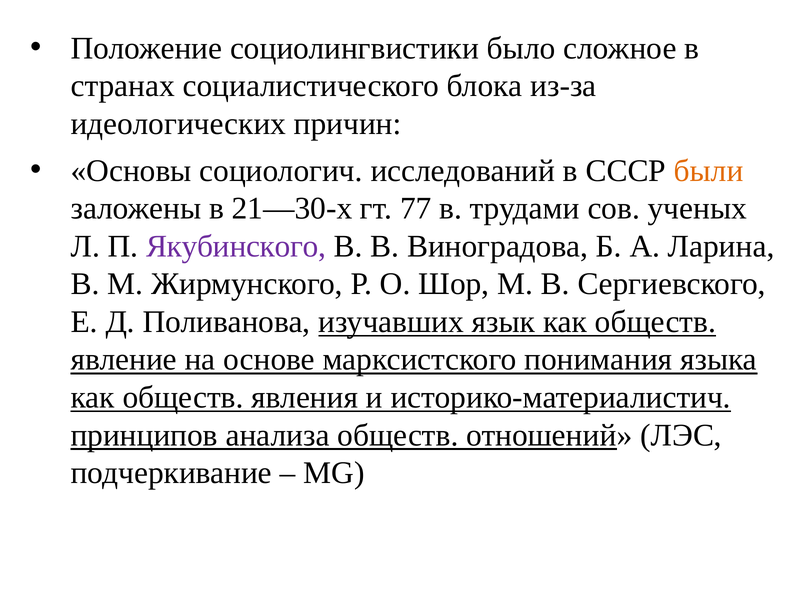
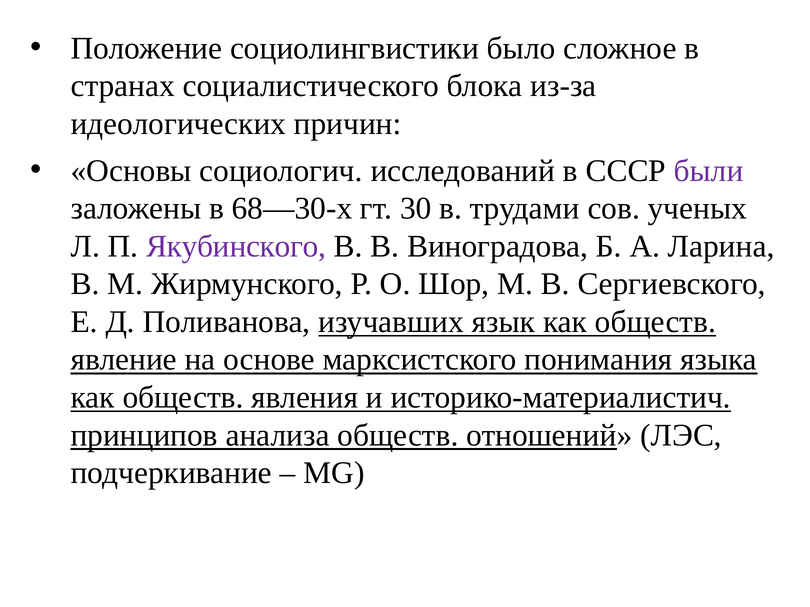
были colour: orange -> purple
21—30-х: 21—30-х -> 68—30-х
77: 77 -> 30
